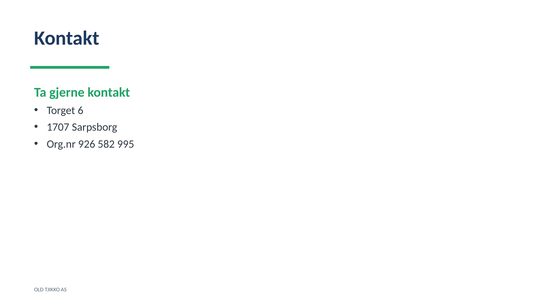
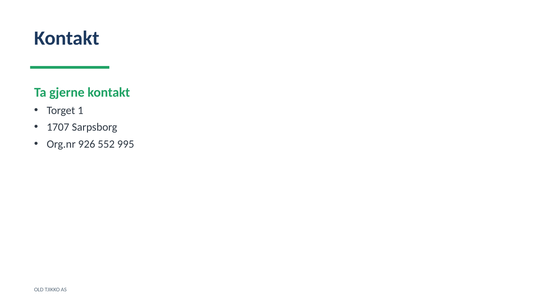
6: 6 -> 1
582: 582 -> 552
